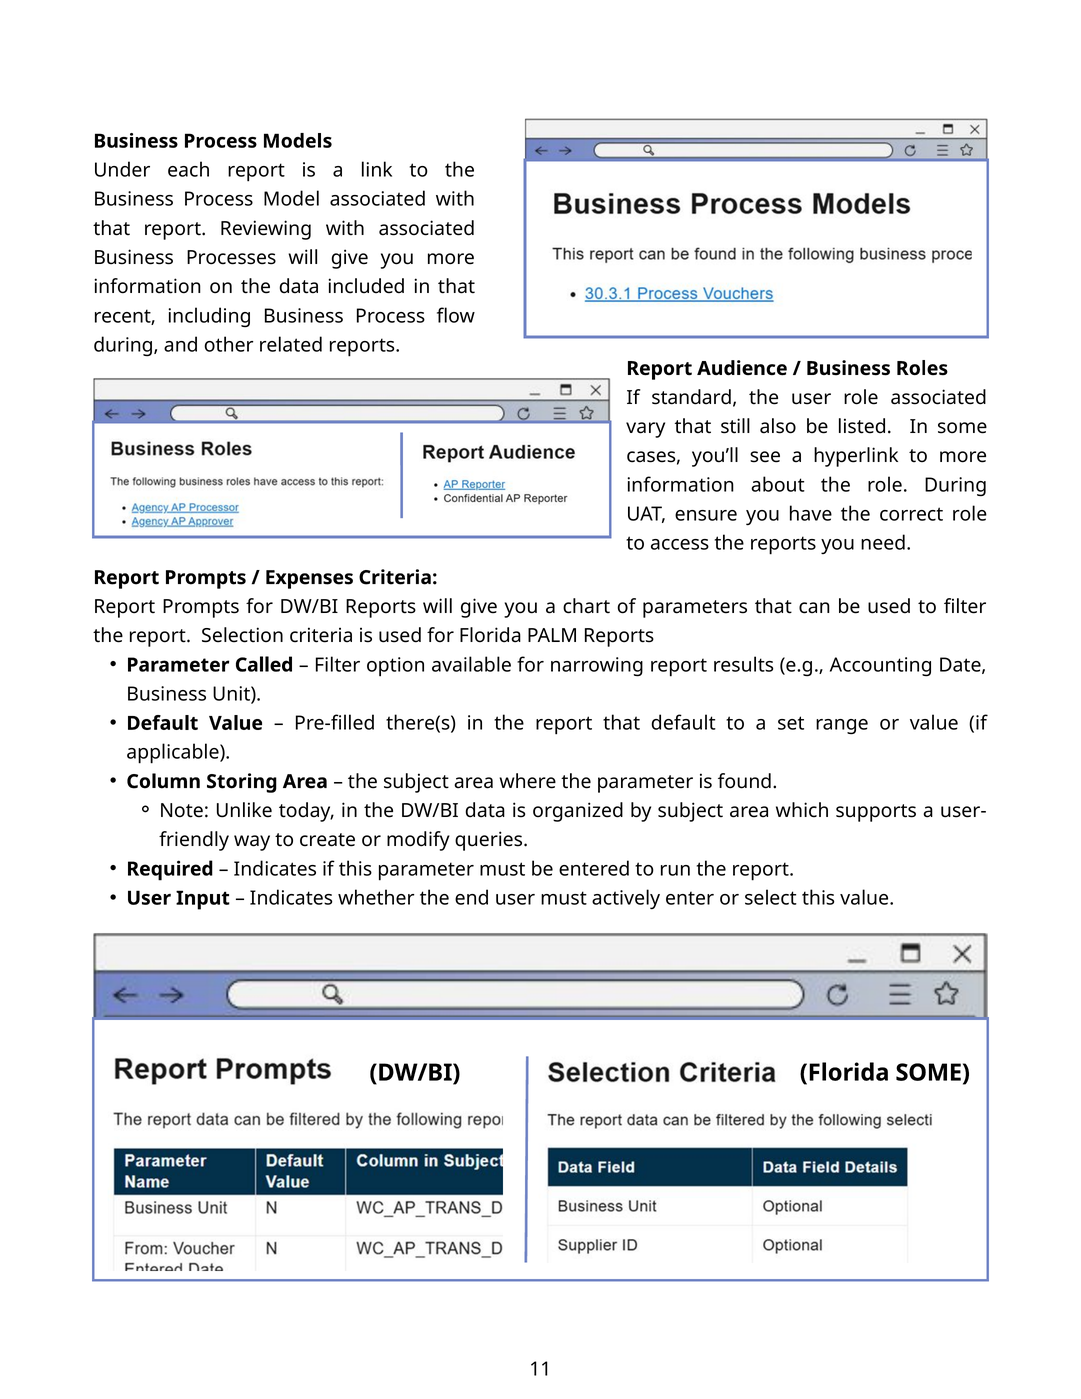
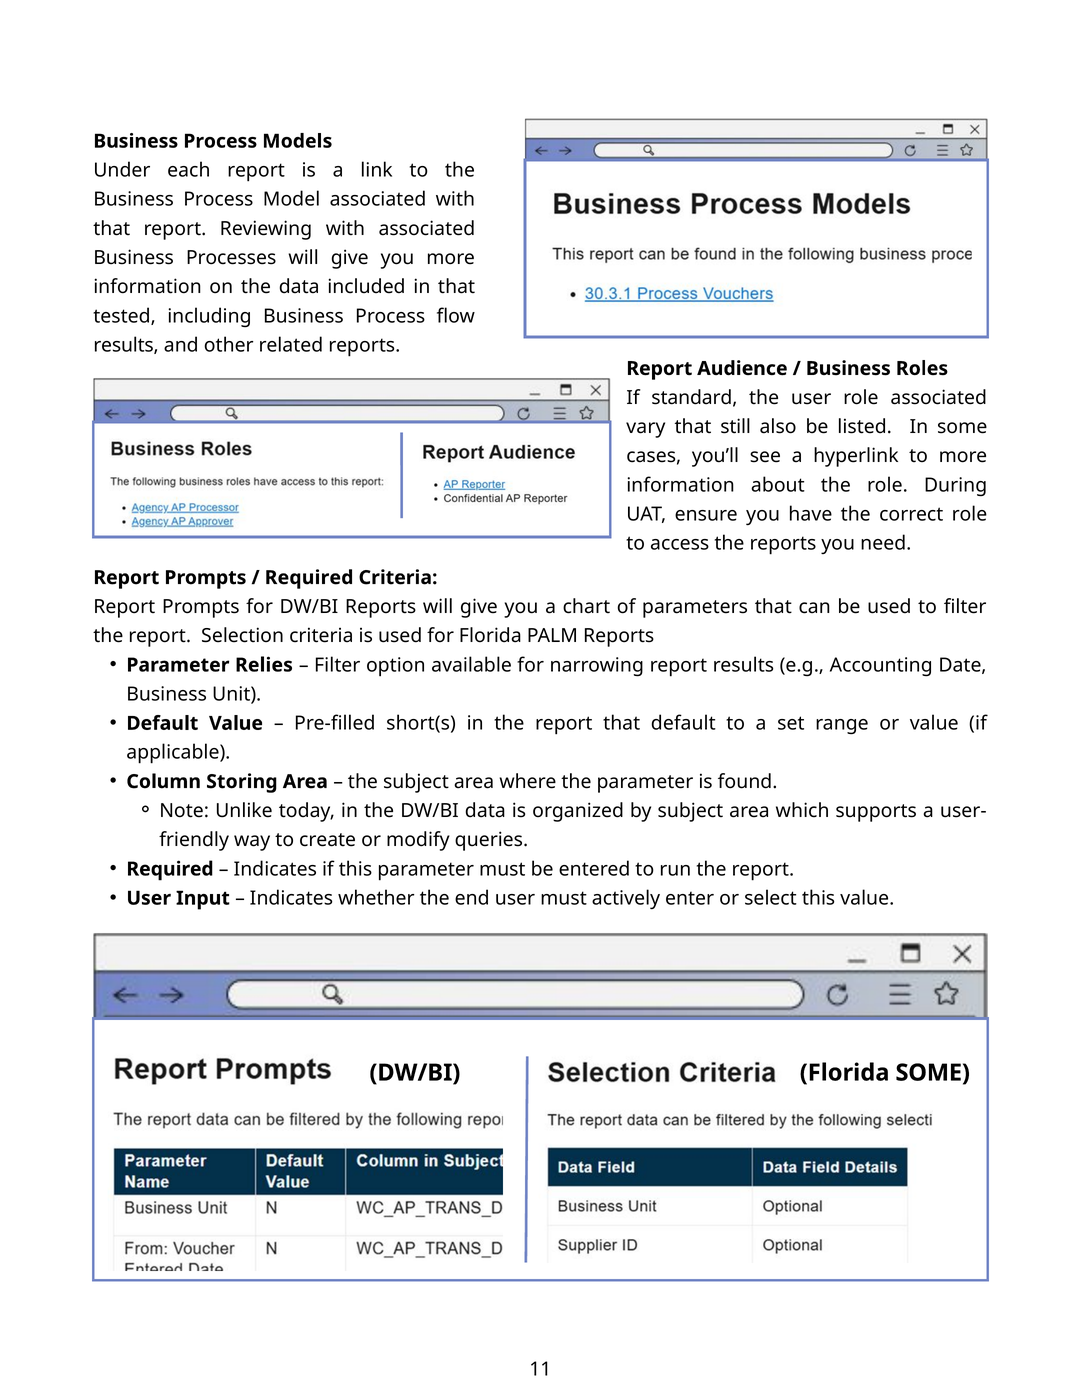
recent: recent -> tested
during at (126, 345): during -> results
Expenses at (309, 578): Expenses -> Required
Called: Called -> Relies
there(s: there(s -> short(s
